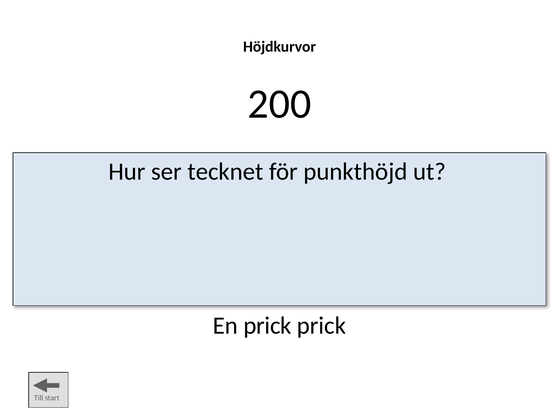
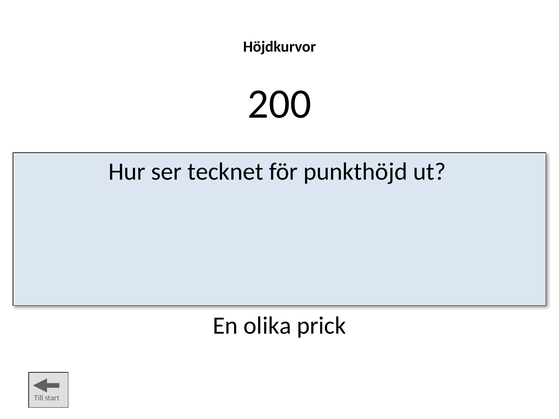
En prick: prick -> olika
